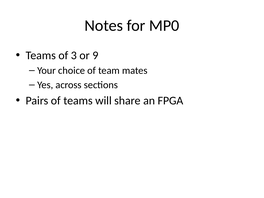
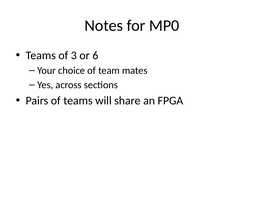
9: 9 -> 6
